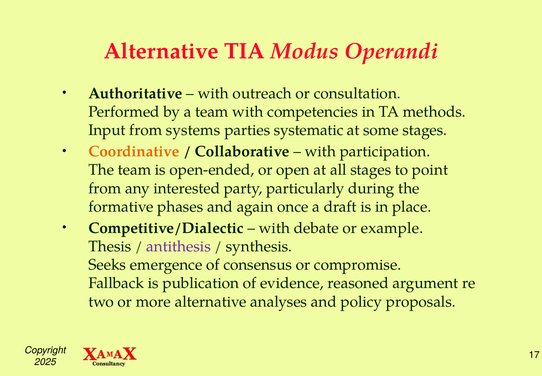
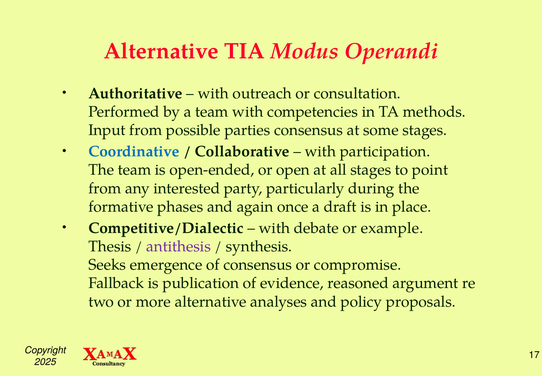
systems: systems -> possible
parties systematic: systematic -> consensus
Coordinative colour: orange -> blue
